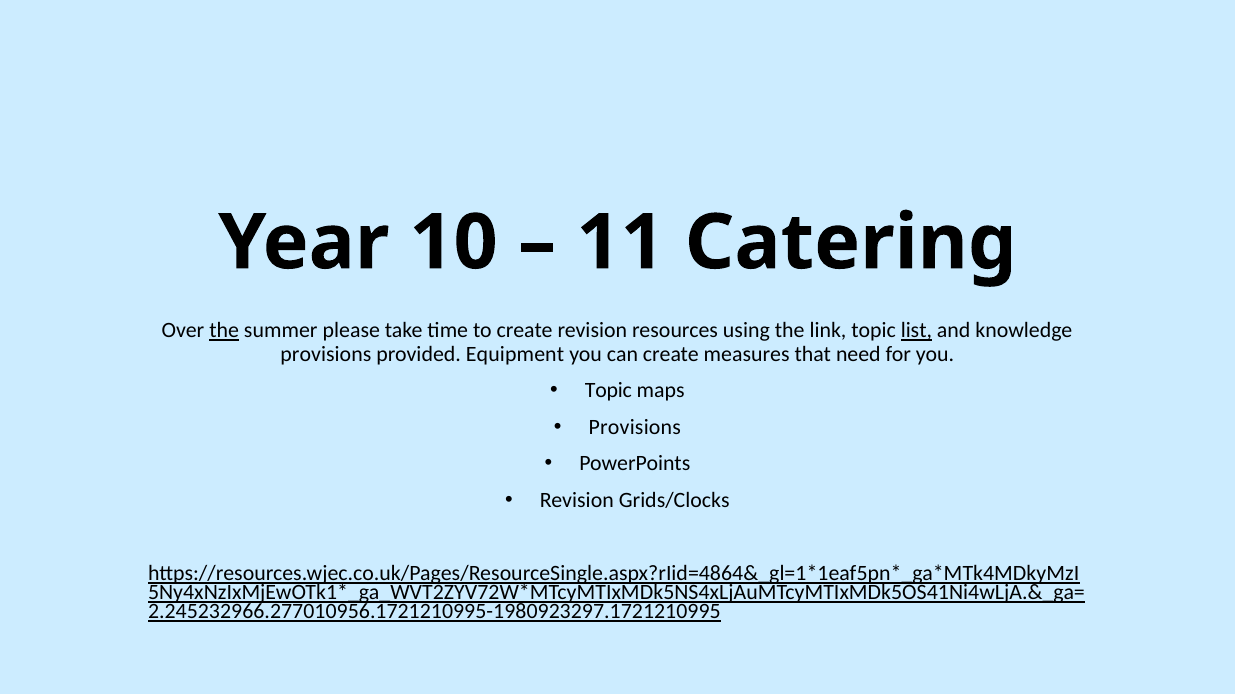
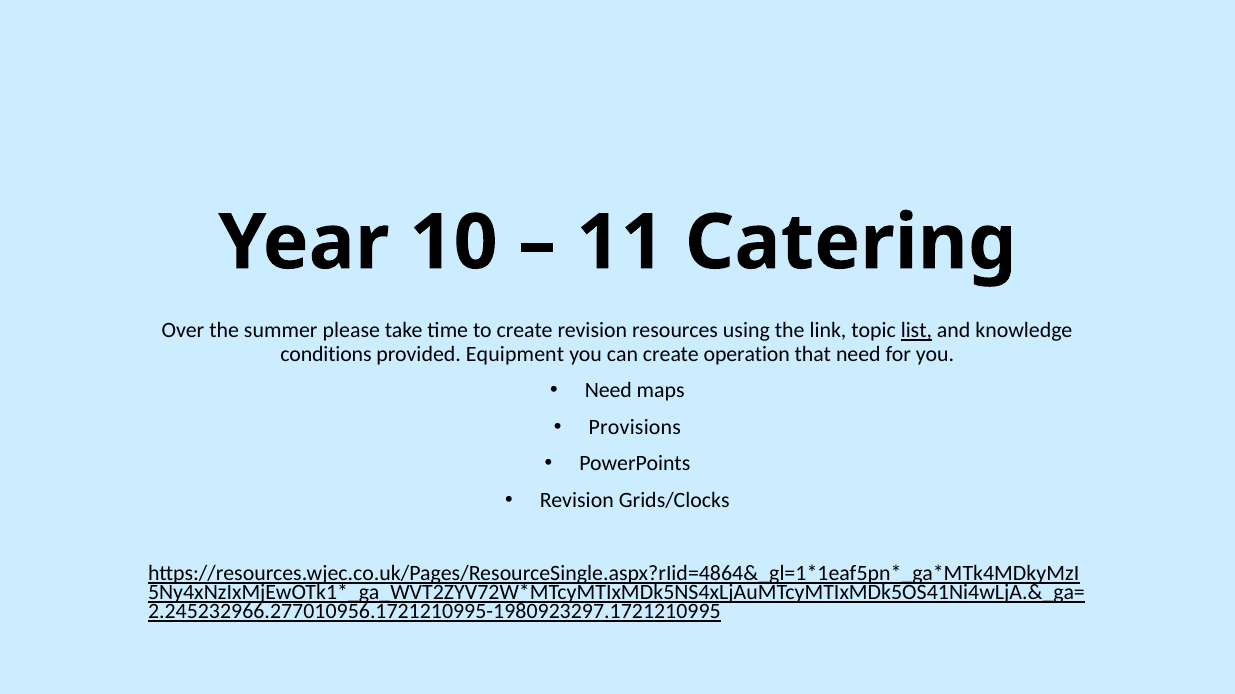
the at (224, 331) underline: present -> none
provisions at (326, 354): provisions -> conditions
measures: measures -> operation
Topic at (608, 391): Topic -> Need
